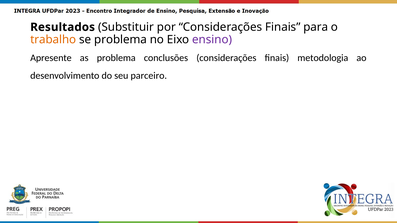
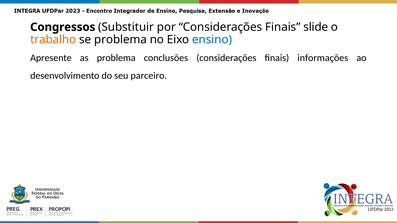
Resultados: Resultados -> Congressos
para: para -> slide
ensino colour: purple -> blue
metodologia: metodologia -> informações
